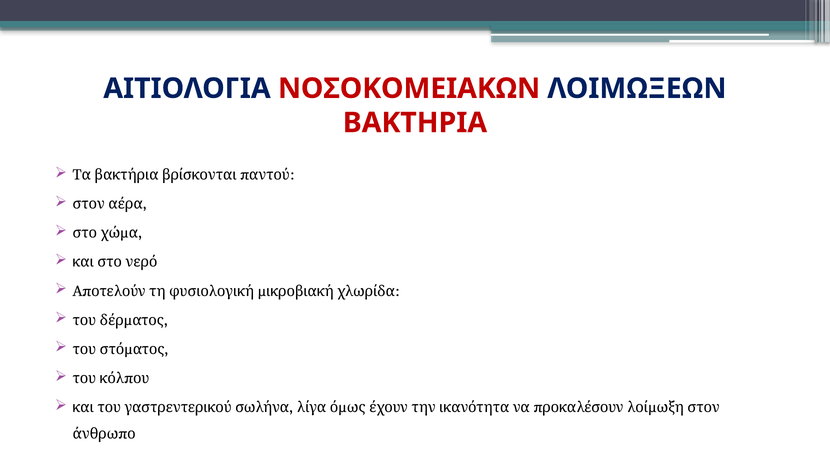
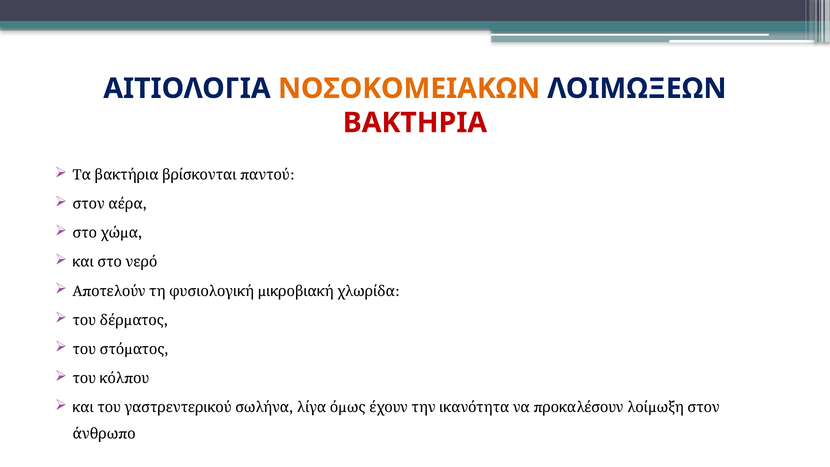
ΝΟΣΟΚΟΜΕΙΑΚΩΝ colour: red -> orange
